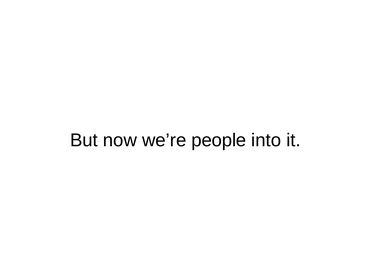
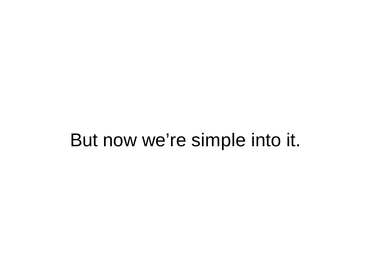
people: people -> simple
